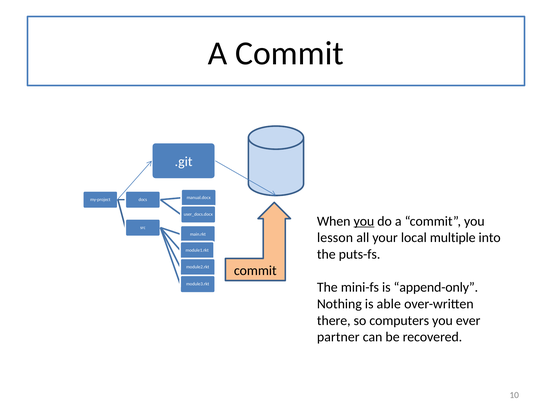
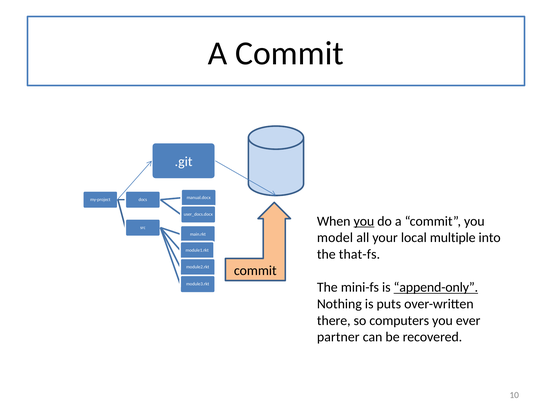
lesson: lesson -> model
puts-fs: puts-fs -> that-fs
append-only underline: none -> present
able: able -> puts
